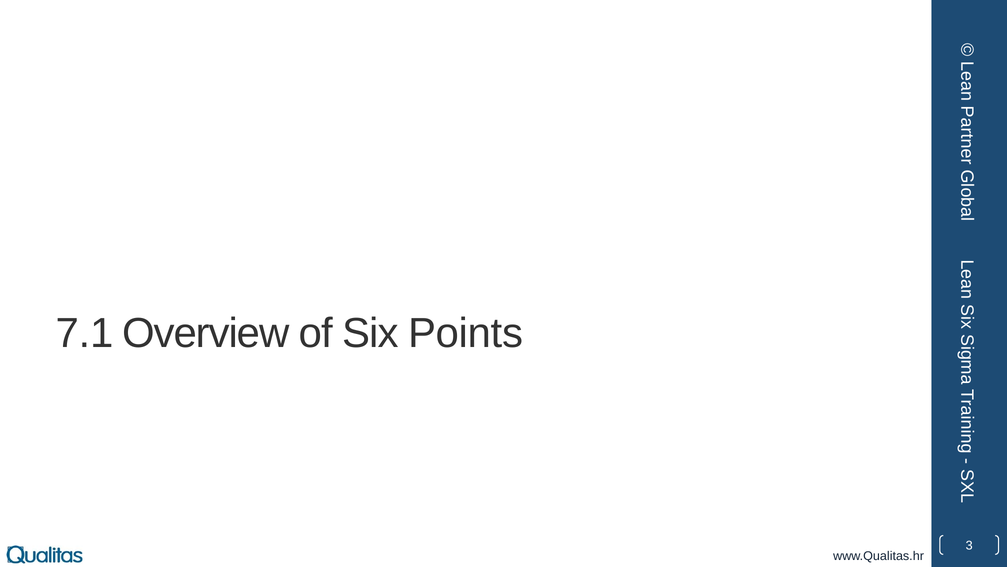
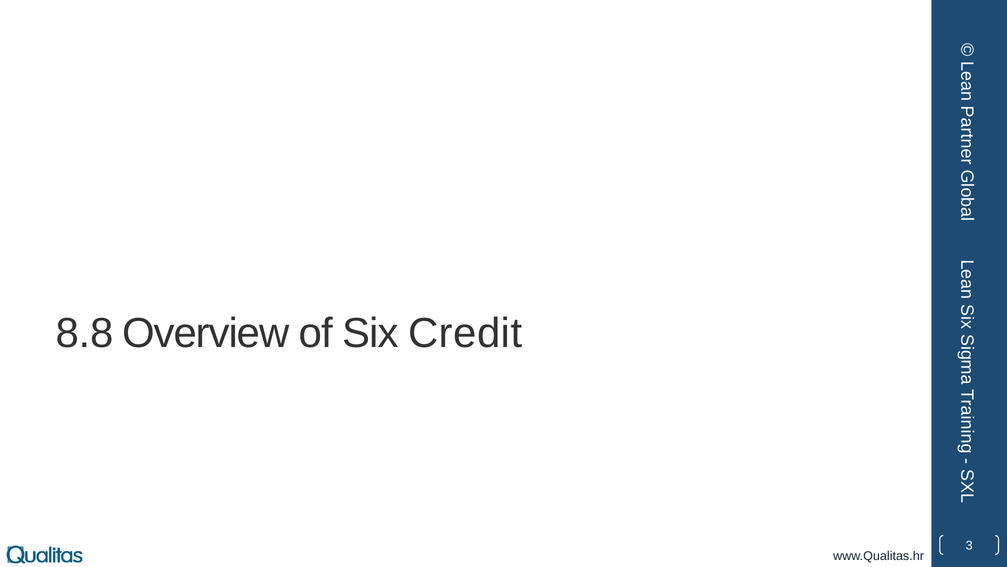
7.1: 7.1 -> 8.8
Points: Points -> Credit
